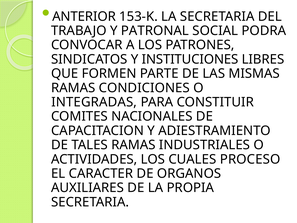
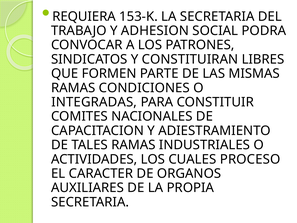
ANTERIOR: ANTERIOR -> REQUIERA
PATRONAL: PATRONAL -> ADHESION
INSTITUCIONES: INSTITUCIONES -> CONSTITUIRAN
